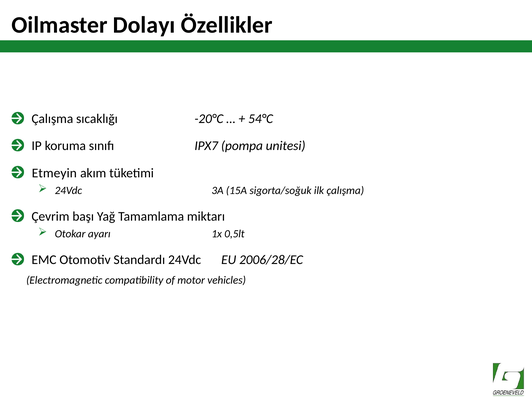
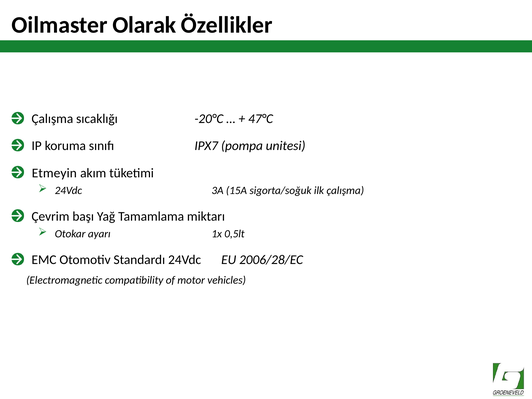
Dolayı: Dolayı -> Olarak
54°C: 54°C -> 47°C
